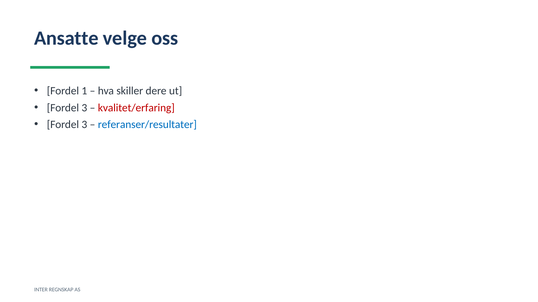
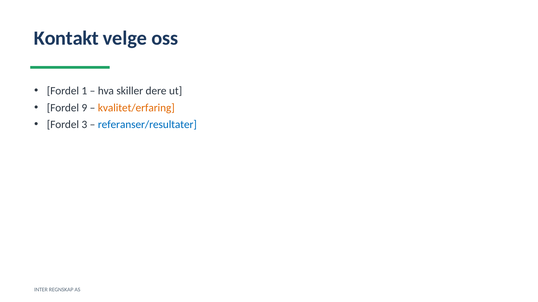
Ansatte: Ansatte -> Kontakt
3 at (84, 108): 3 -> 9
kvalitet/erfaring colour: red -> orange
